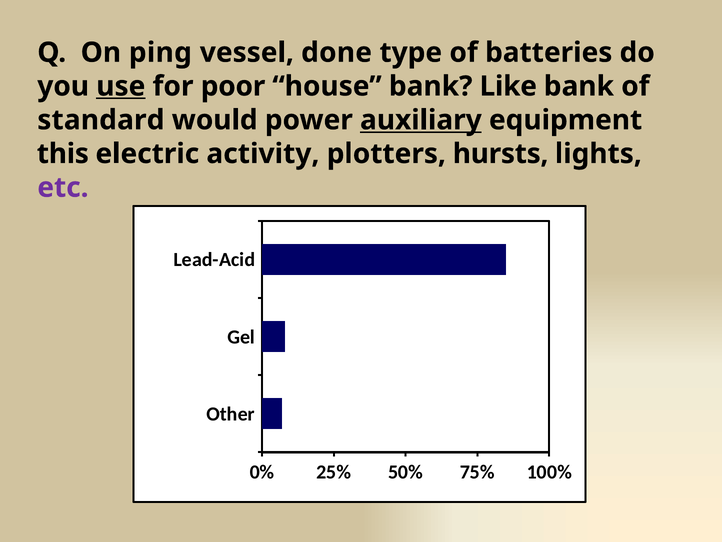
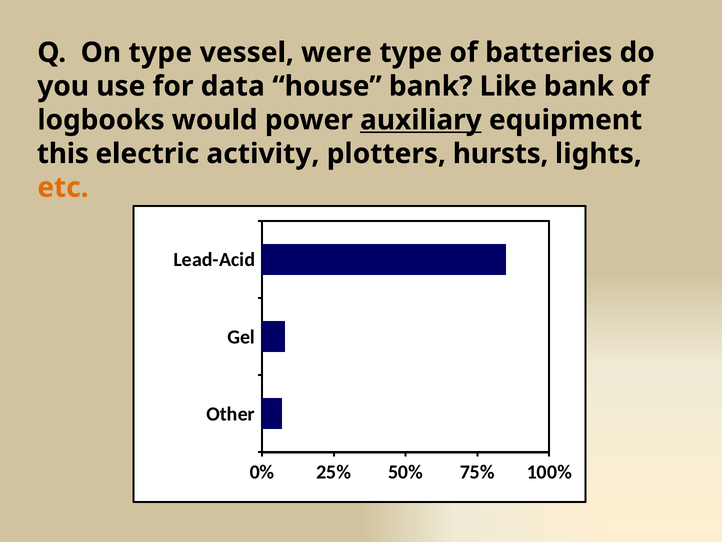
On ping: ping -> type
done: done -> were
use underline: present -> none
poor: poor -> data
standard: standard -> logbooks
etc colour: purple -> orange
